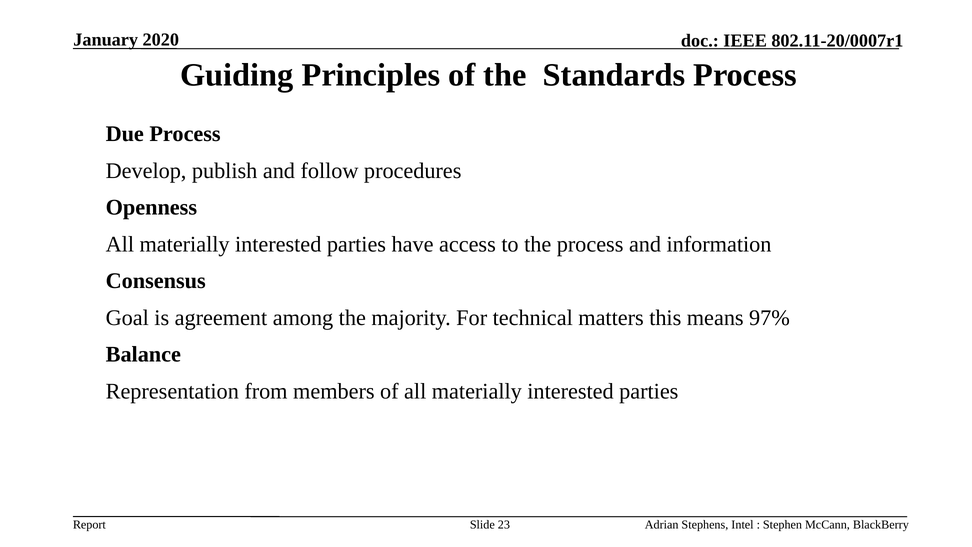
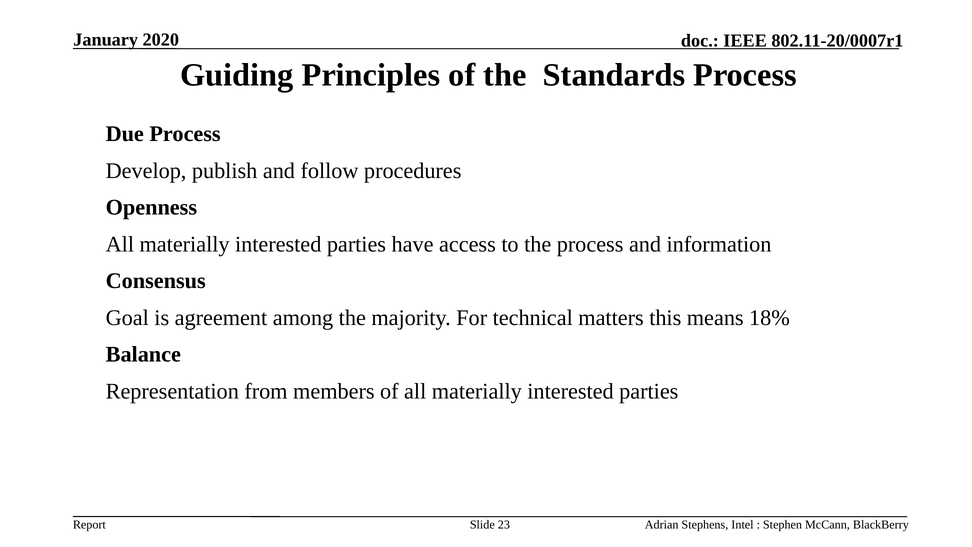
97%: 97% -> 18%
